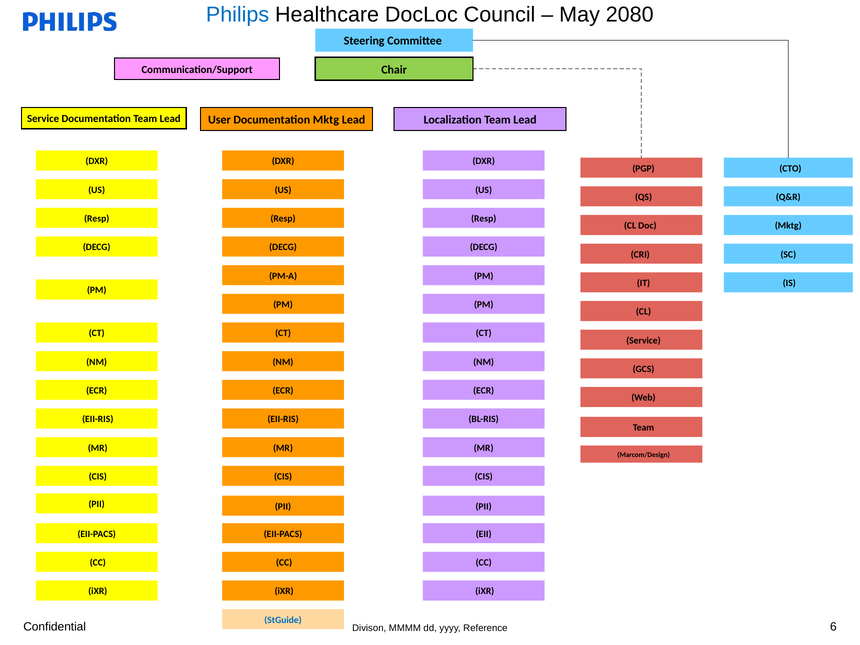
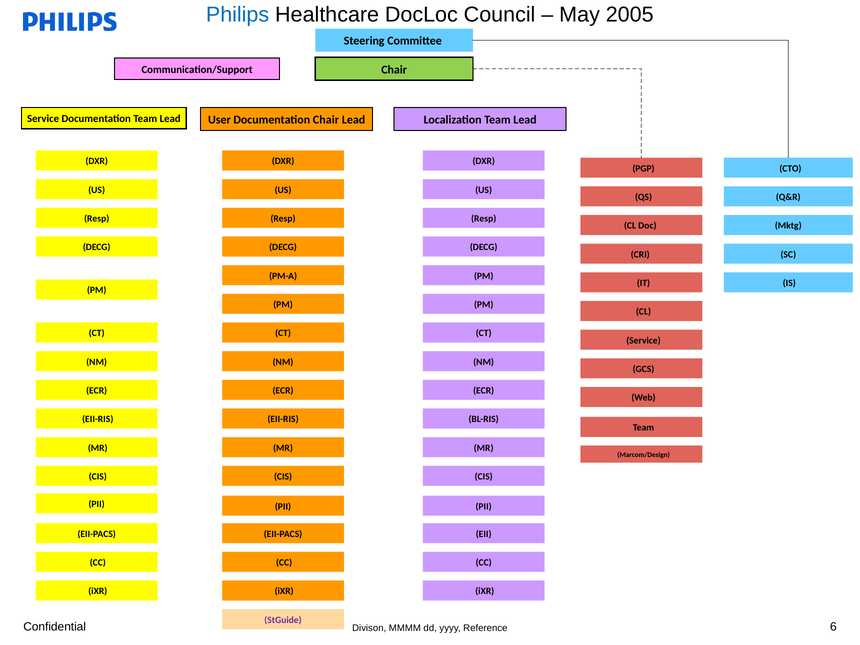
2080: 2080 -> 2005
Documentation Mktg: Mktg -> Chair
StGuide colour: blue -> purple
